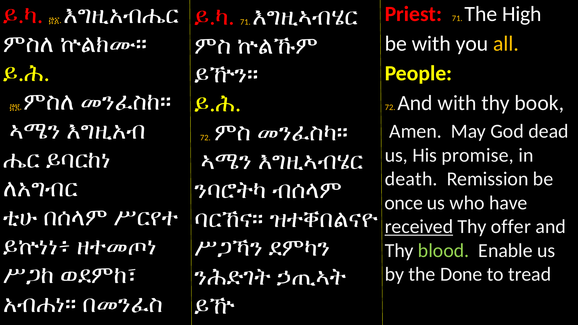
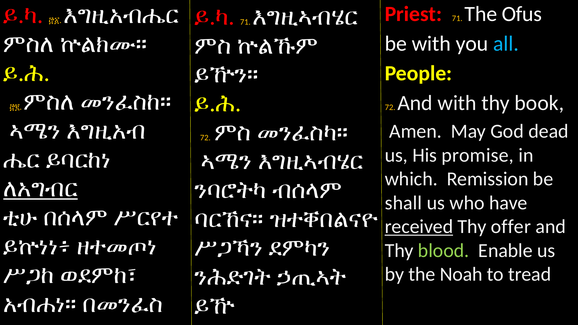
High: High -> Ofus
all colour: yellow -> light blue
death: death -> which
ለአግብር underline: none -> present
once: once -> shall
Done: Done -> Noah
